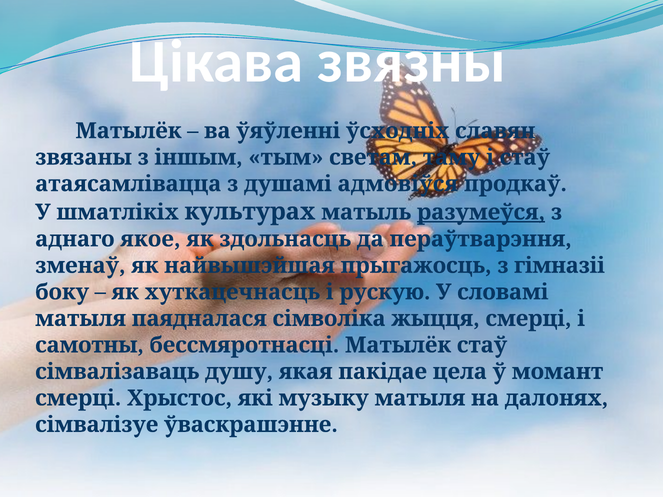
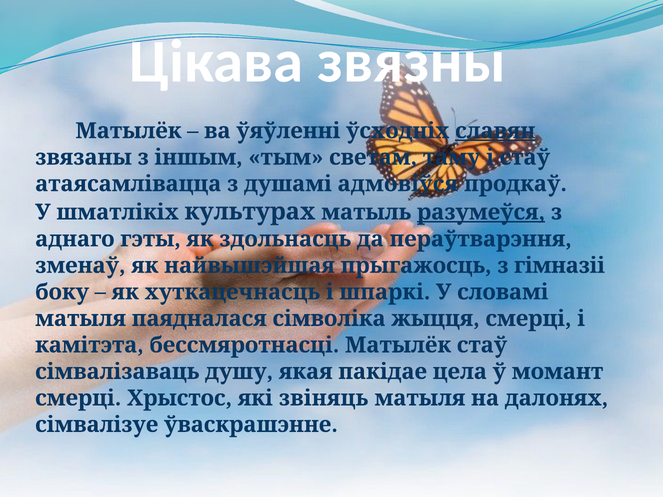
славян underline: none -> present
якое: якое -> гэты
рускую: рускую -> шпаркі
самотны: самотны -> камітэта
музыку: музыку -> звiняць
